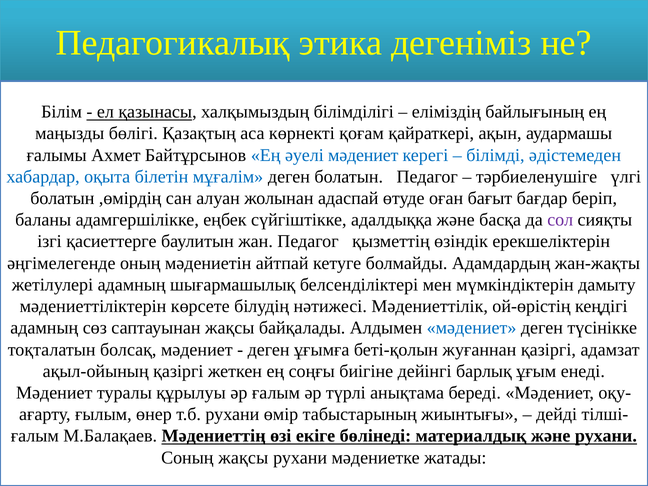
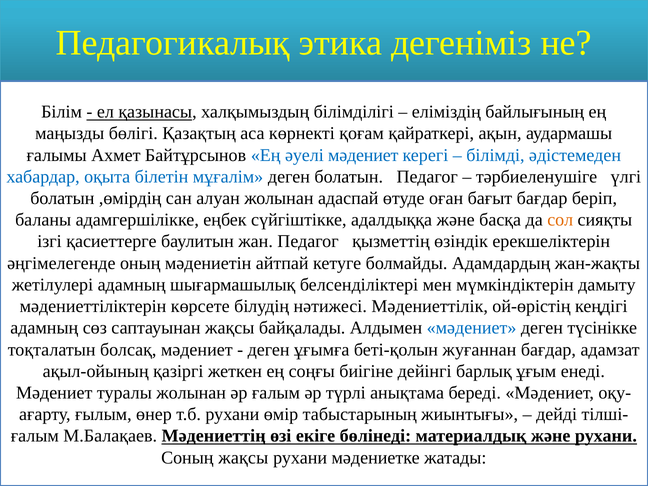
сол colour: purple -> orange
жуғаннан қазіргі: қазіргі -> бағдар
туралы құрылуы: құрылуы -> жолынан
